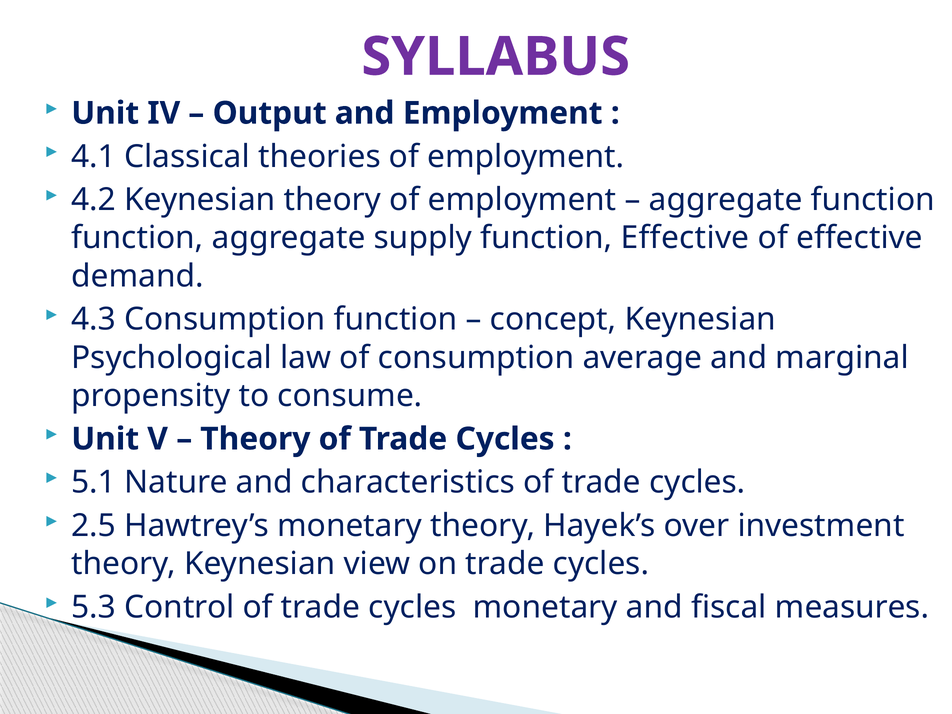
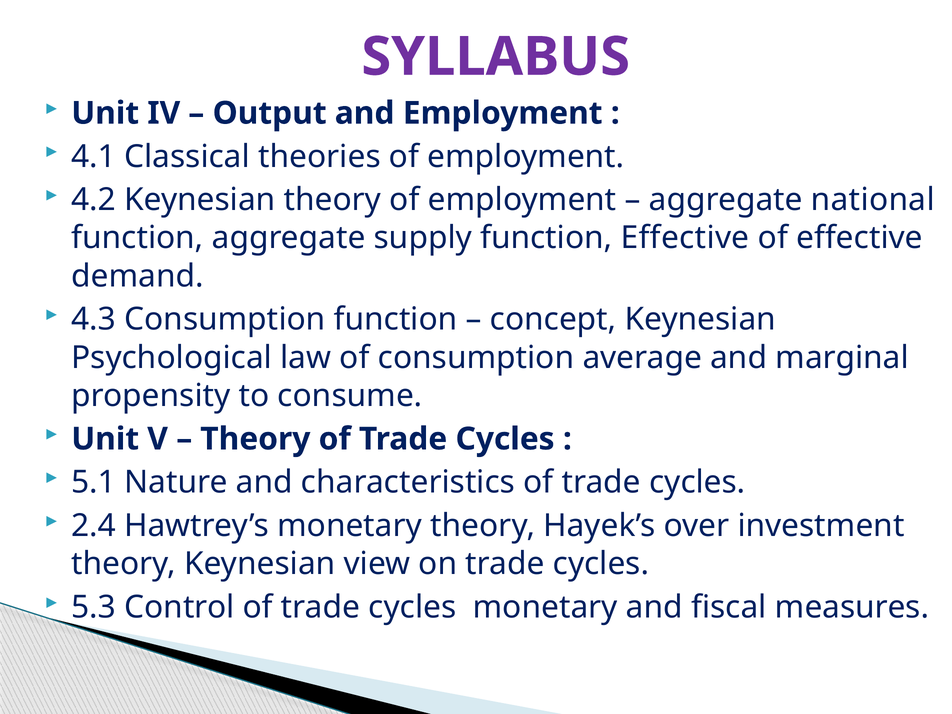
aggregate function: function -> national
2.5: 2.5 -> 2.4
